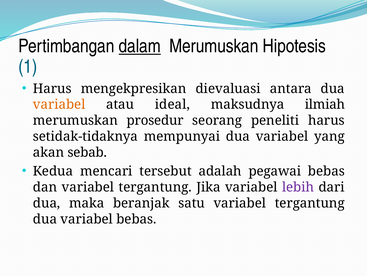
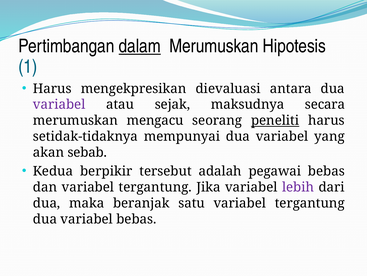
variabel at (59, 104) colour: orange -> purple
ideal: ideal -> sejak
ilmiah: ilmiah -> secara
prosedur: prosedur -> mengacu
peneliti underline: none -> present
mencari: mencari -> berpikir
